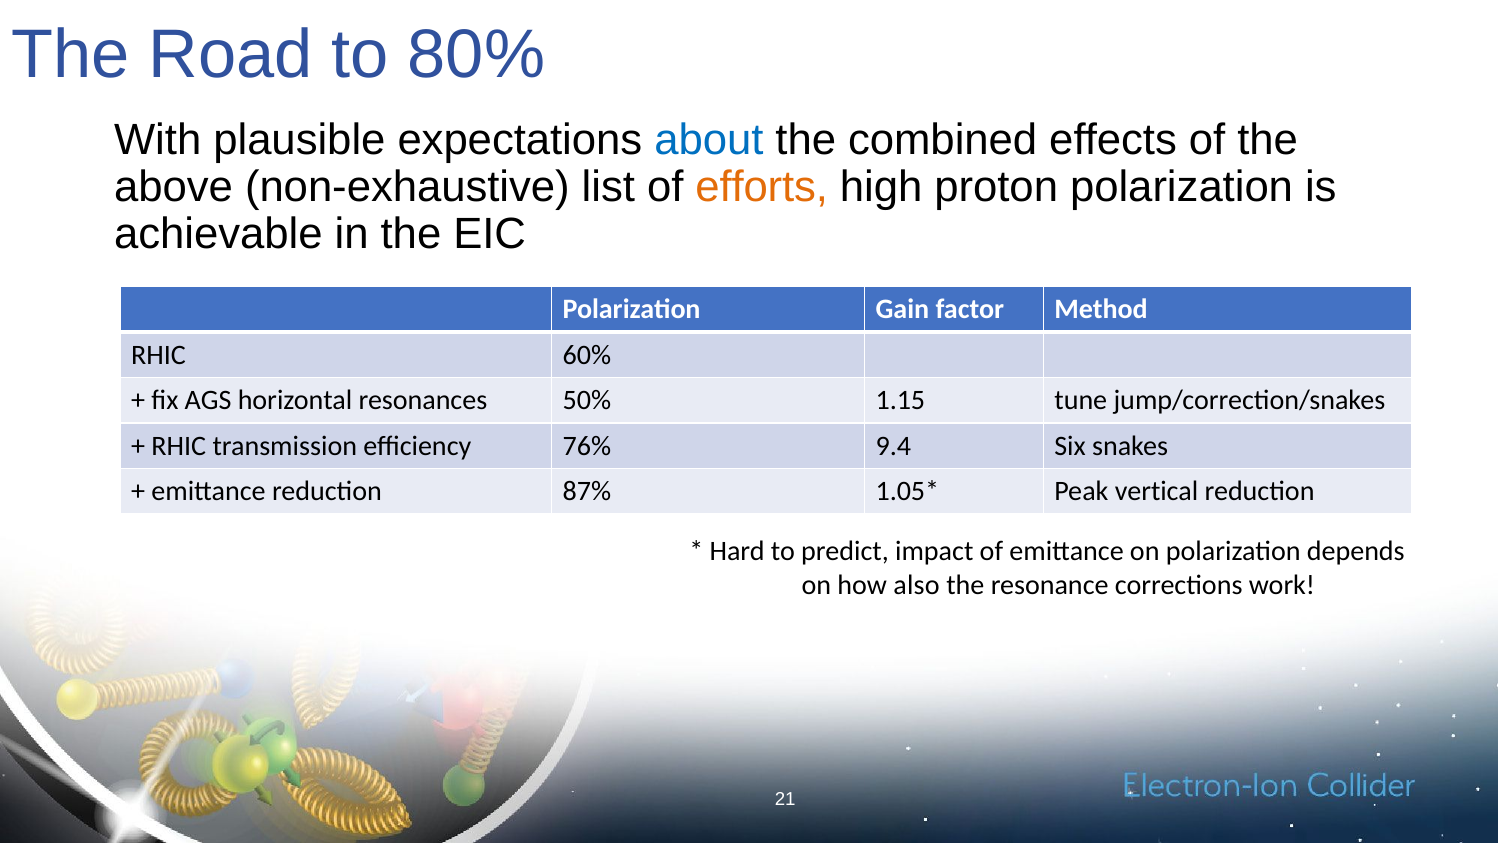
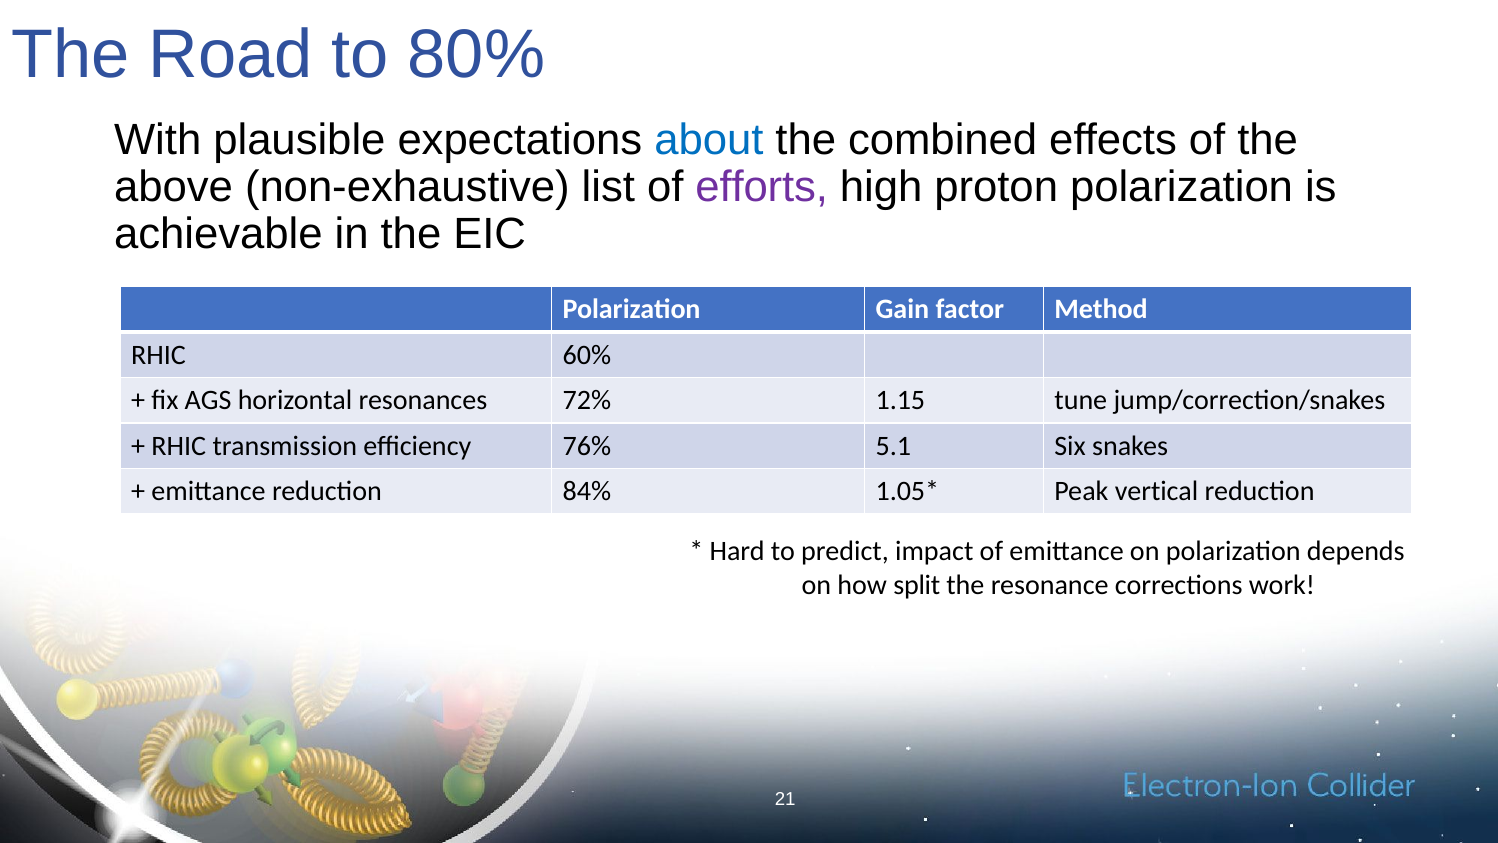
efforts colour: orange -> purple
50%: 50% -> 72%
9.4: 9.4 -> 5.1
87%: 87% -> 84%
also: also -> split
